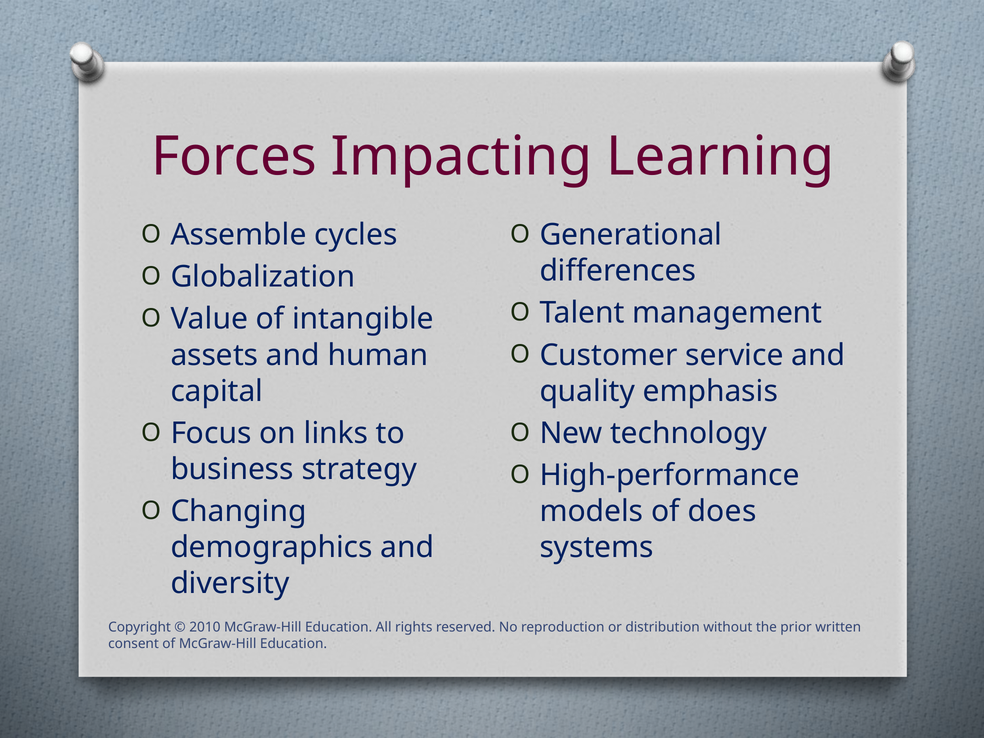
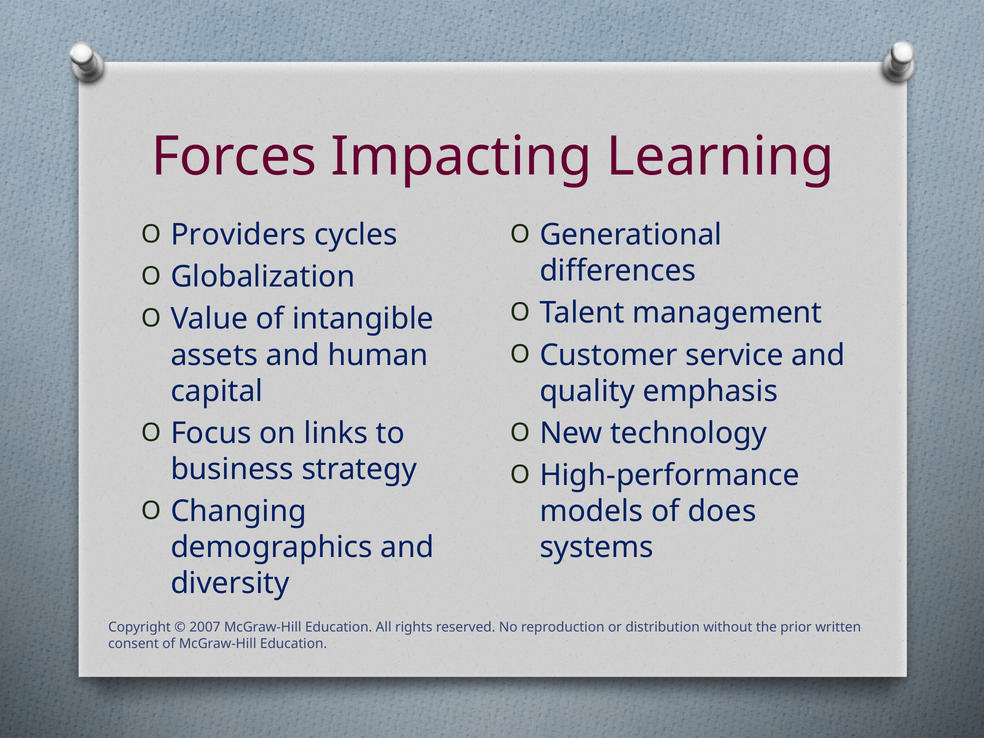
Assemble: Assemble -> Providers
2010: 2010 -> 2007
